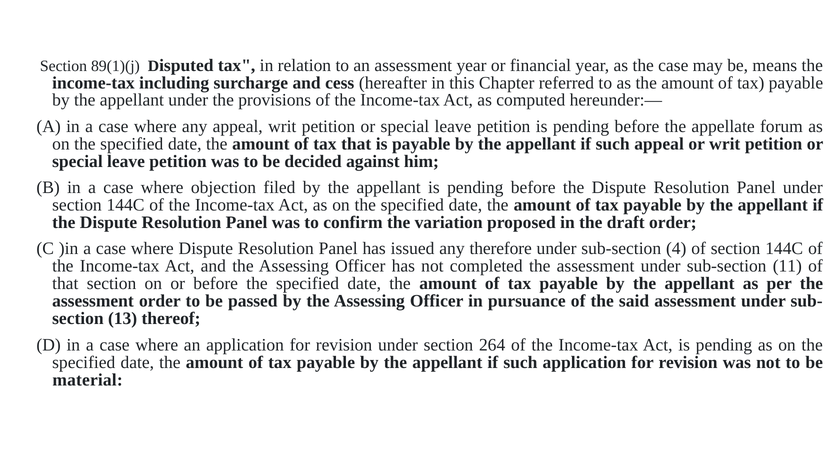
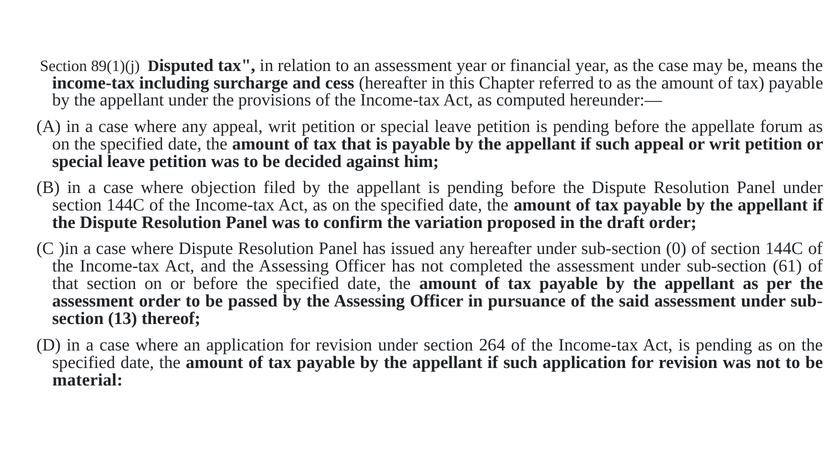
any therefore: therefore -> hereafter
4: 4 -> 0
11: 11 -> 61
